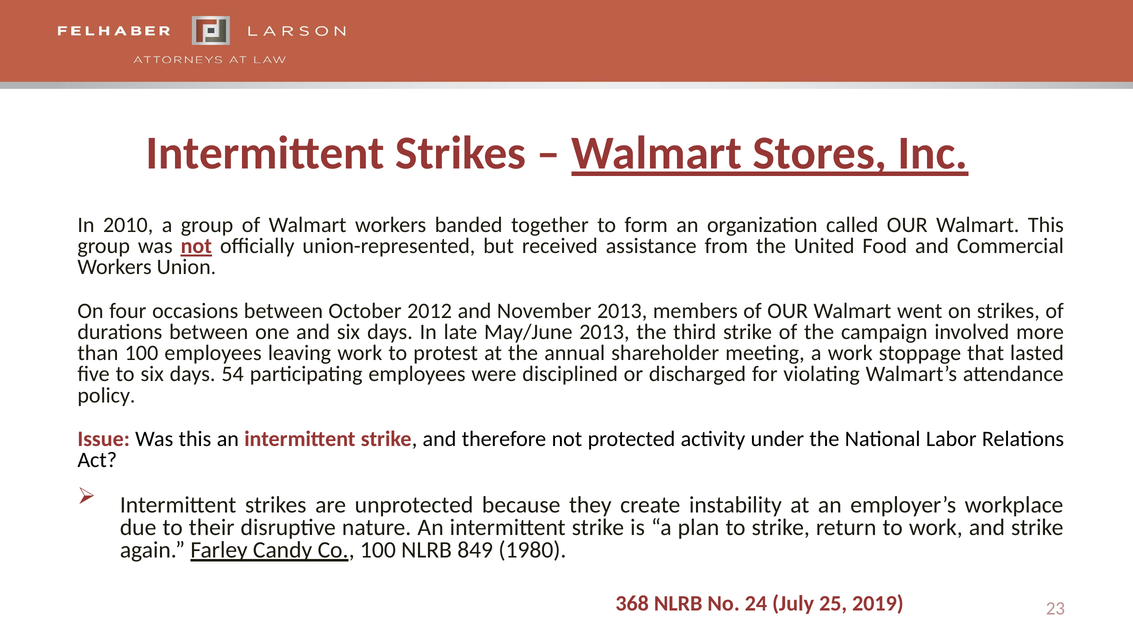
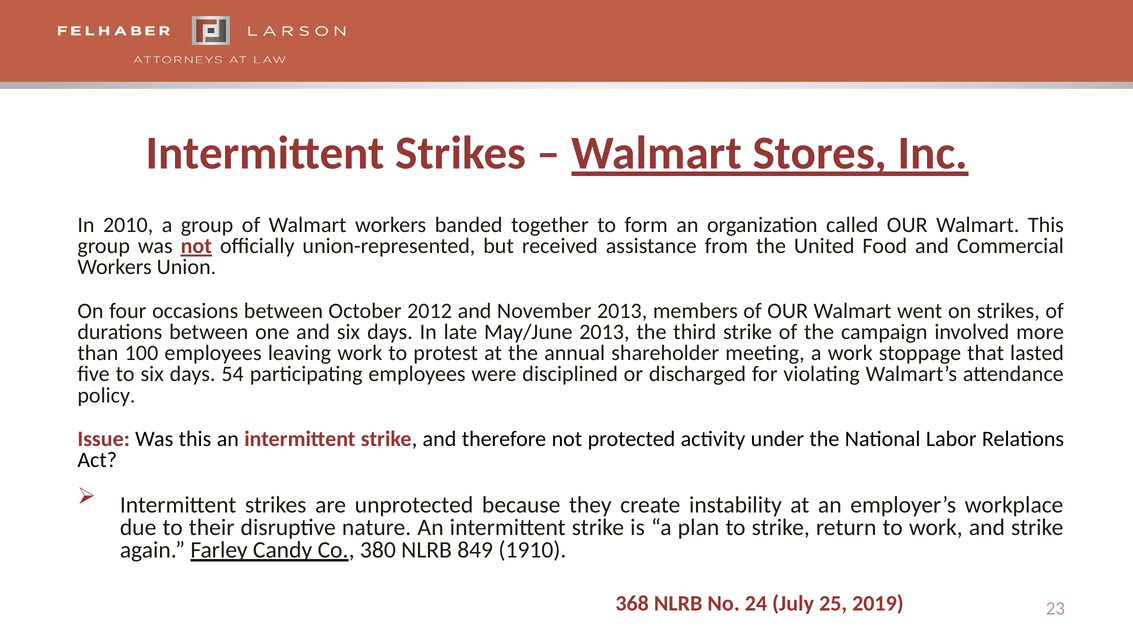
Co 100: 100 -> 380
1980: 1980 -> 1910
